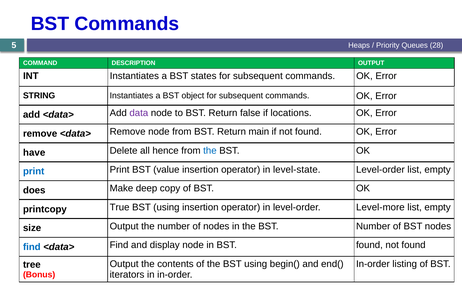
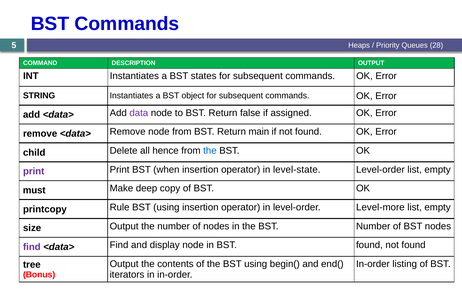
locations: locations -> assigned
have: have -> child
print at (34, 171) colour: blue -> purple
value: value -> when
does: does -> must
True: True -> Rule
find at (32, 247) colour: blue -> purple
